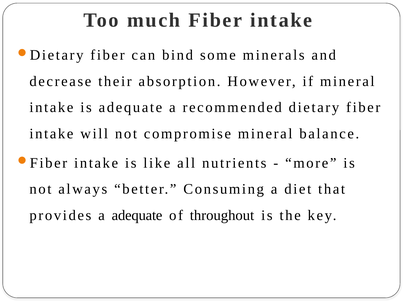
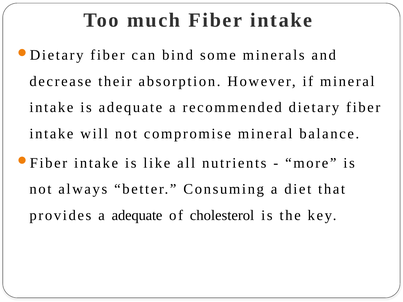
throughout: throughout -> cholesterol
